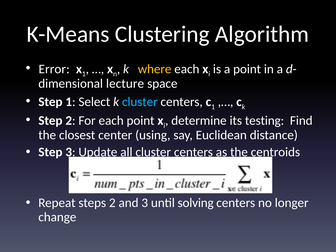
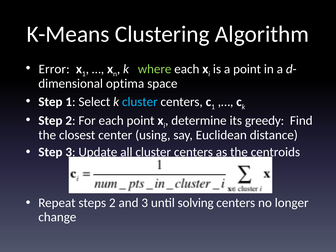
where colour: yellow -> light green
lecture: lecture -> optima
testing: testing -> greedy
